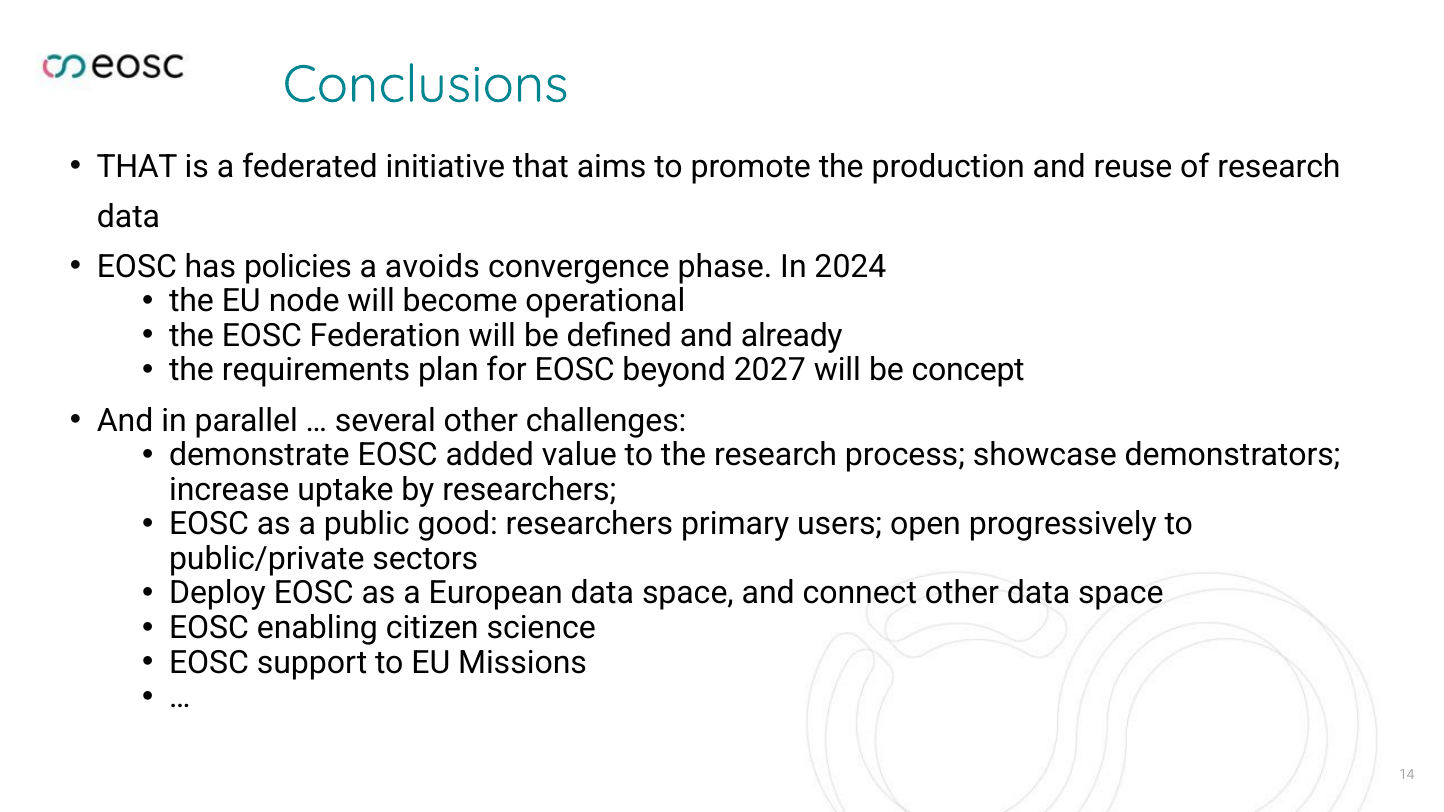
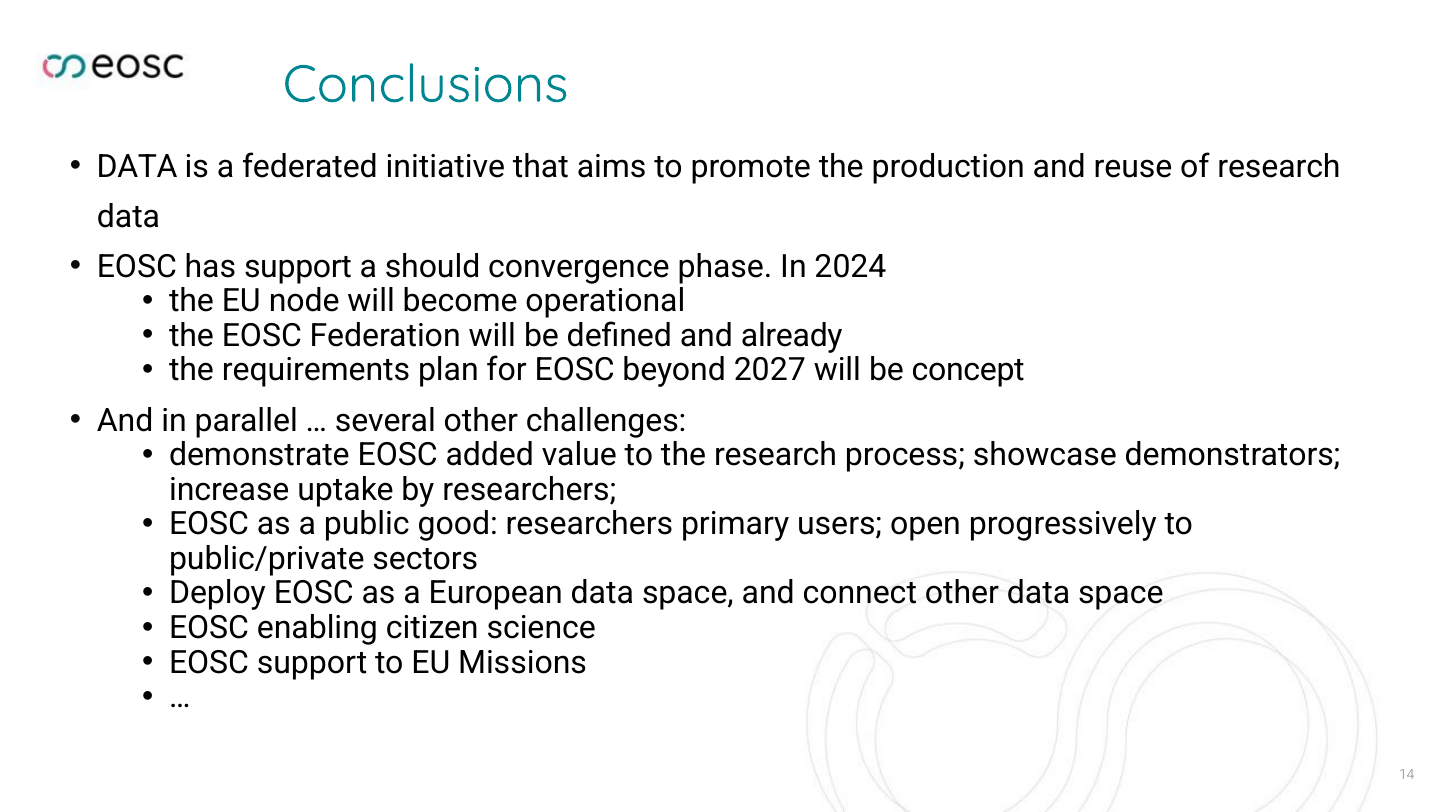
THAT at (137, 167): THAT -> DATA
has policies: policies -> support
avoids: avoids -> should
